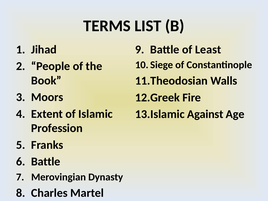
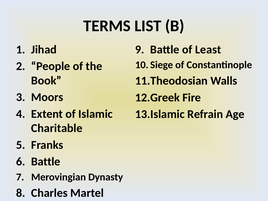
Against: Against -> Refrain
Profession: Profession -> Charitable
